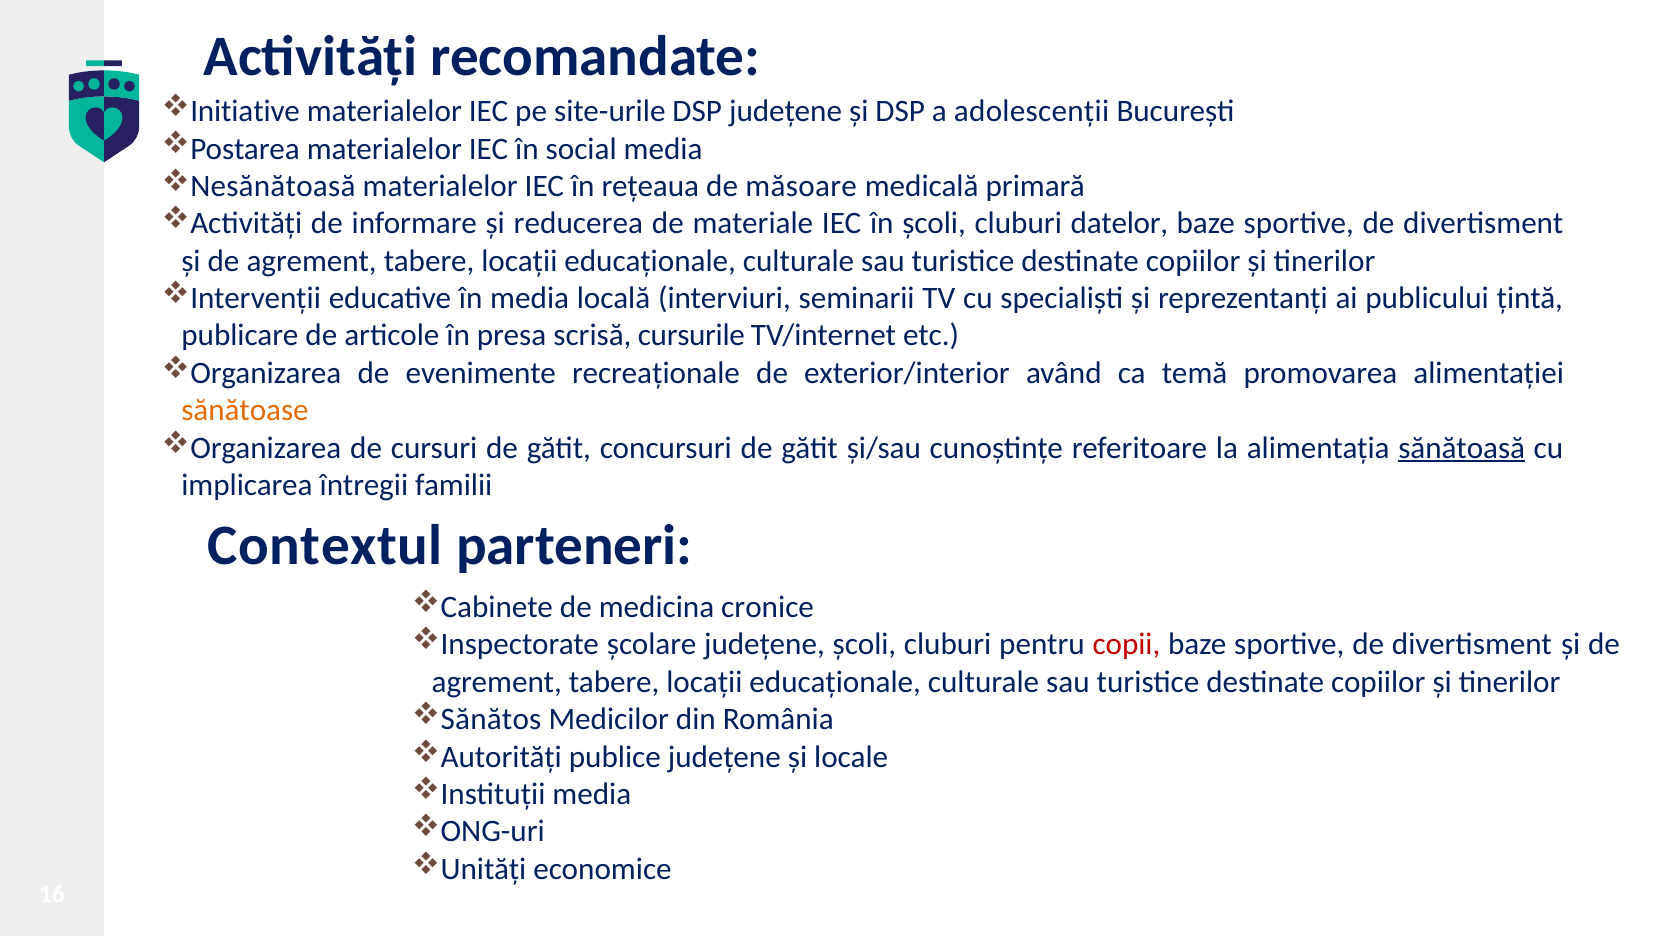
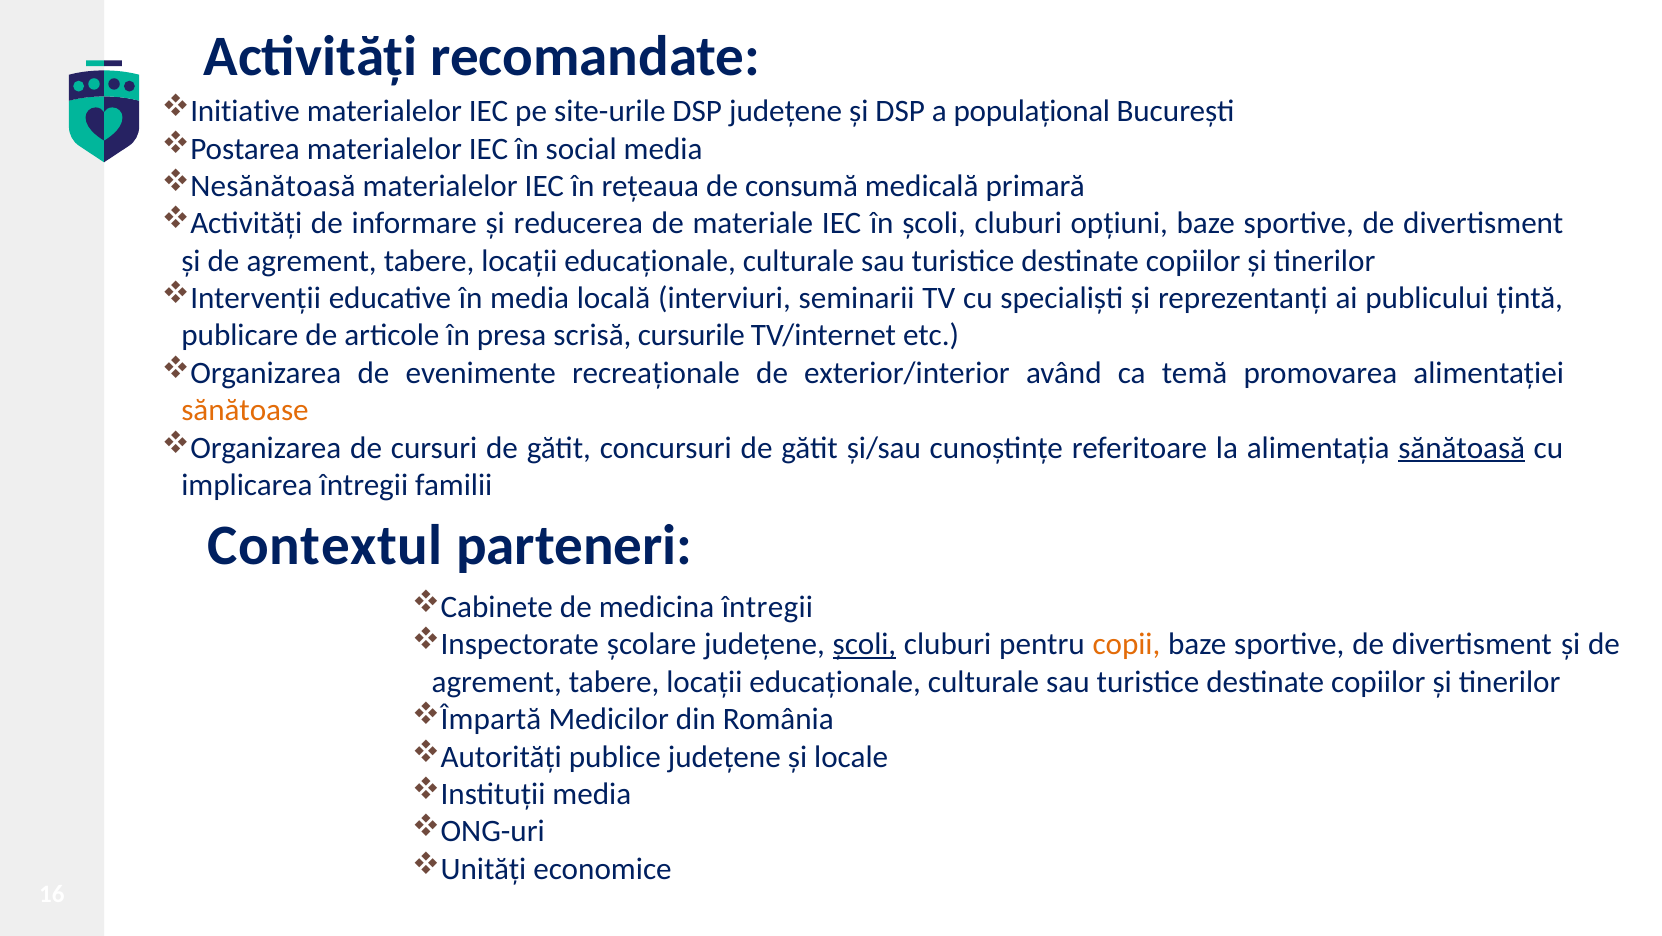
adolescenții: adolescenții -> populațional
măsoare: măsoare -> consumă
datelor: datelor -> opțiuni
medicina cronice: cronice -> întregii
școli at (864, 645) underline: none -> present
copii colour: red -> orange
Sănătos: Sănătos -> Împartă
